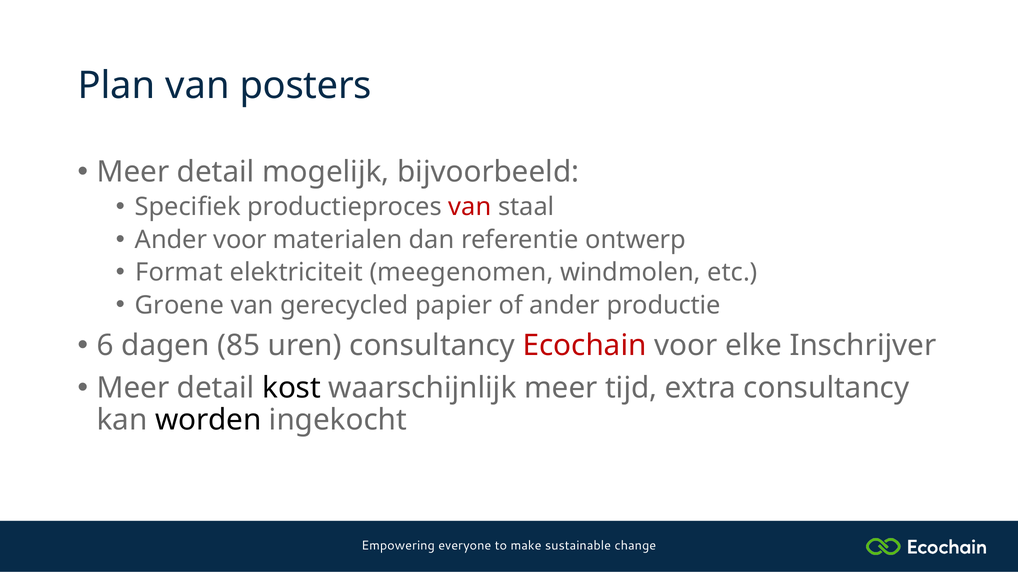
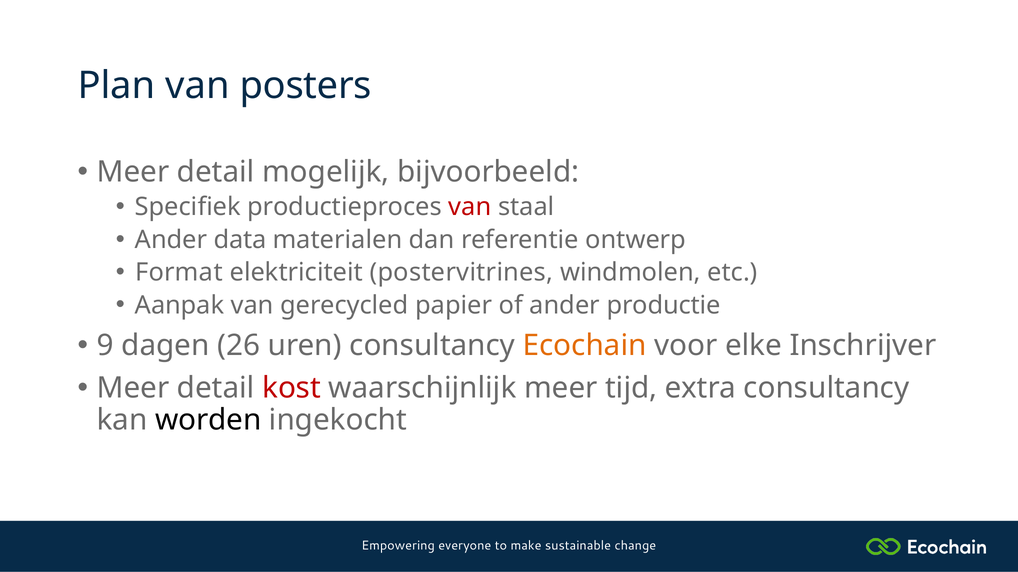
Ander voor: voor -> data
meegenomen: meegenomen -> postervitrines
Groene: Groene -> Aanpak
6: 6 -> 9
85: 85 -> 26
Ecochain colour: red -> orange
kost colour: black -> red
